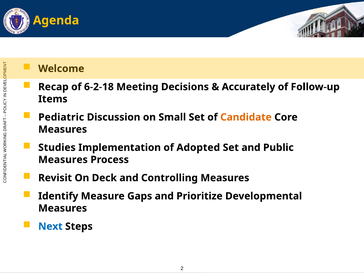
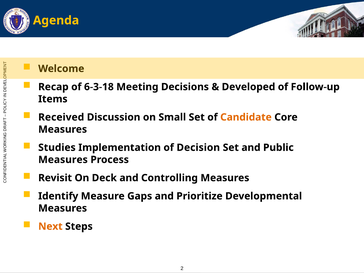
6-2-18: 6-2-18 -> 6-3-18
Accurately: Accurately -> Developed
Pediatric: Pediatric -> Received
Adopted: Adopted -> Decision
Next colour: blue -> orange
